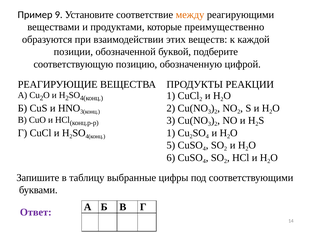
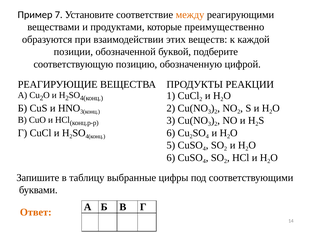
9: 9 -> 7
1 at (171, 133): 1 -> 6
Ответ colour: purple -> orange
